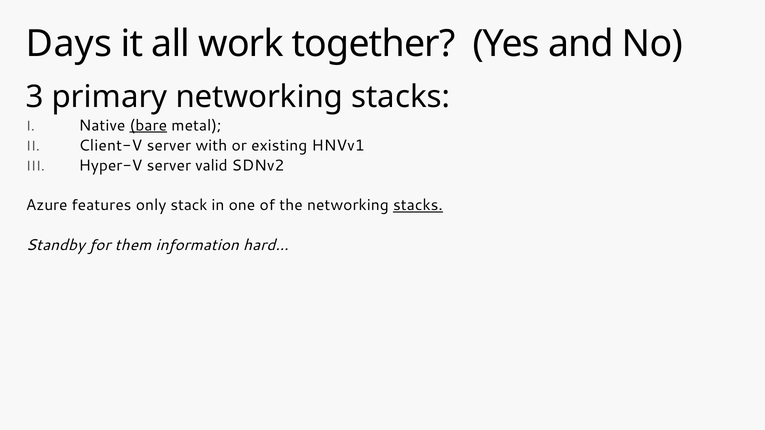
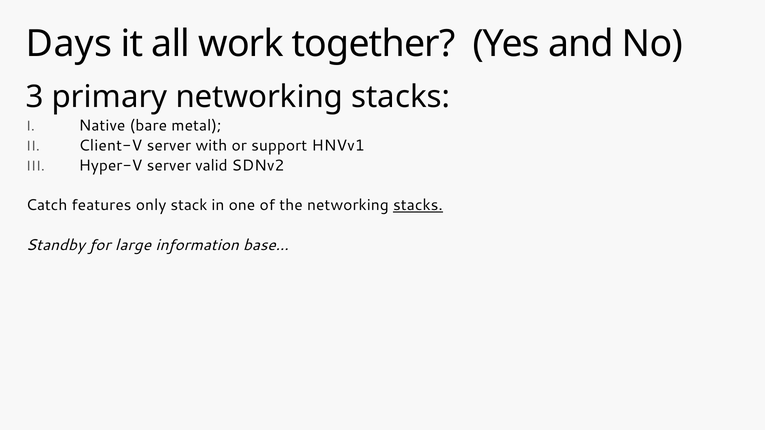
bare underline: present -> none
existing: existing -> support
Azure: Azure -> Catch
them: them -> large
hard…: hard… -> base…
